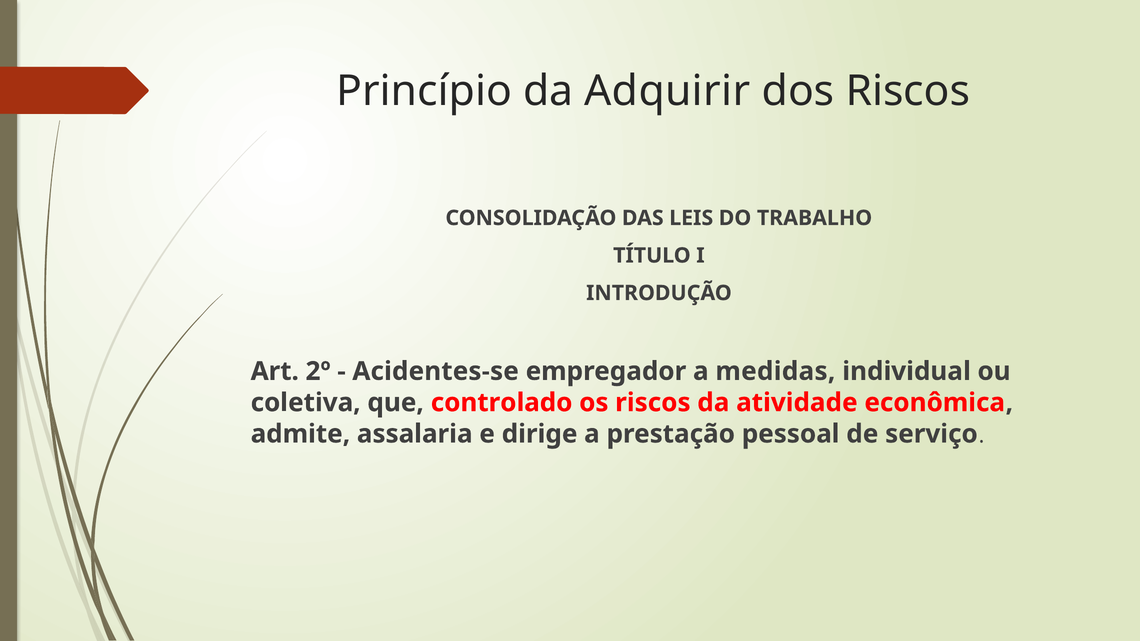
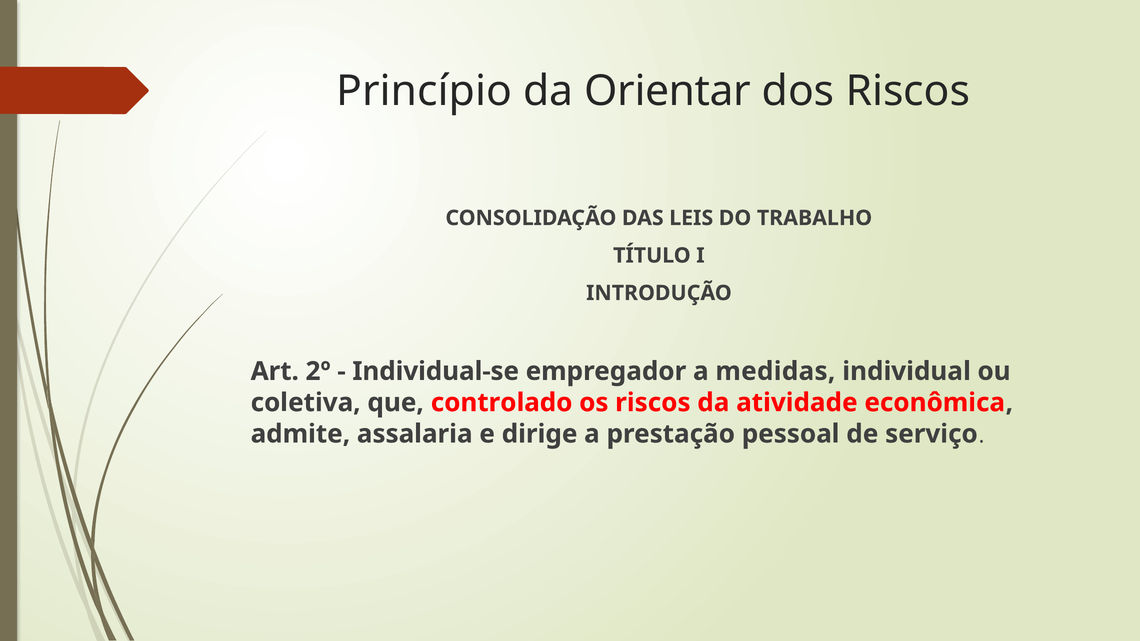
Adquirir: Adquirir -> Orientar
Acidentes-se: Acidentes-se -> Individual-se
